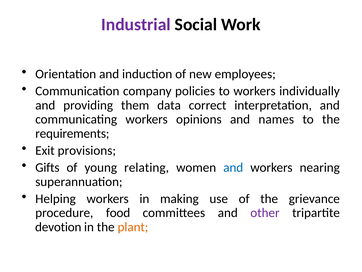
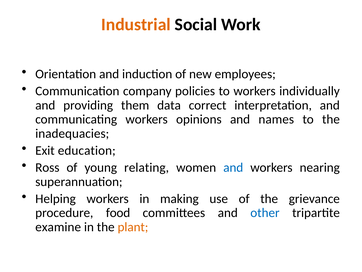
Industrial colour: purple -> orange
requirements: requirements -> inadequacies
provisions: provisions -> education
Gifts: Gifts -> Ross
other colour: purple -> blue
devotion: devotion -> examine
